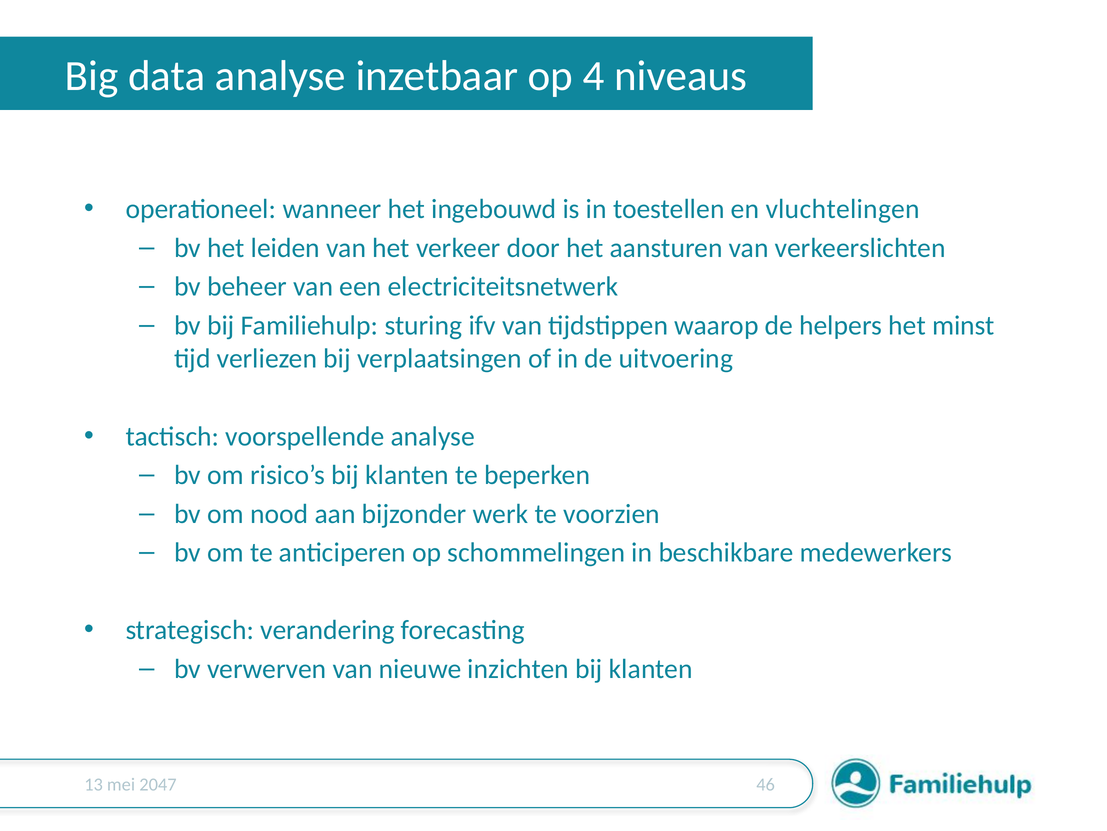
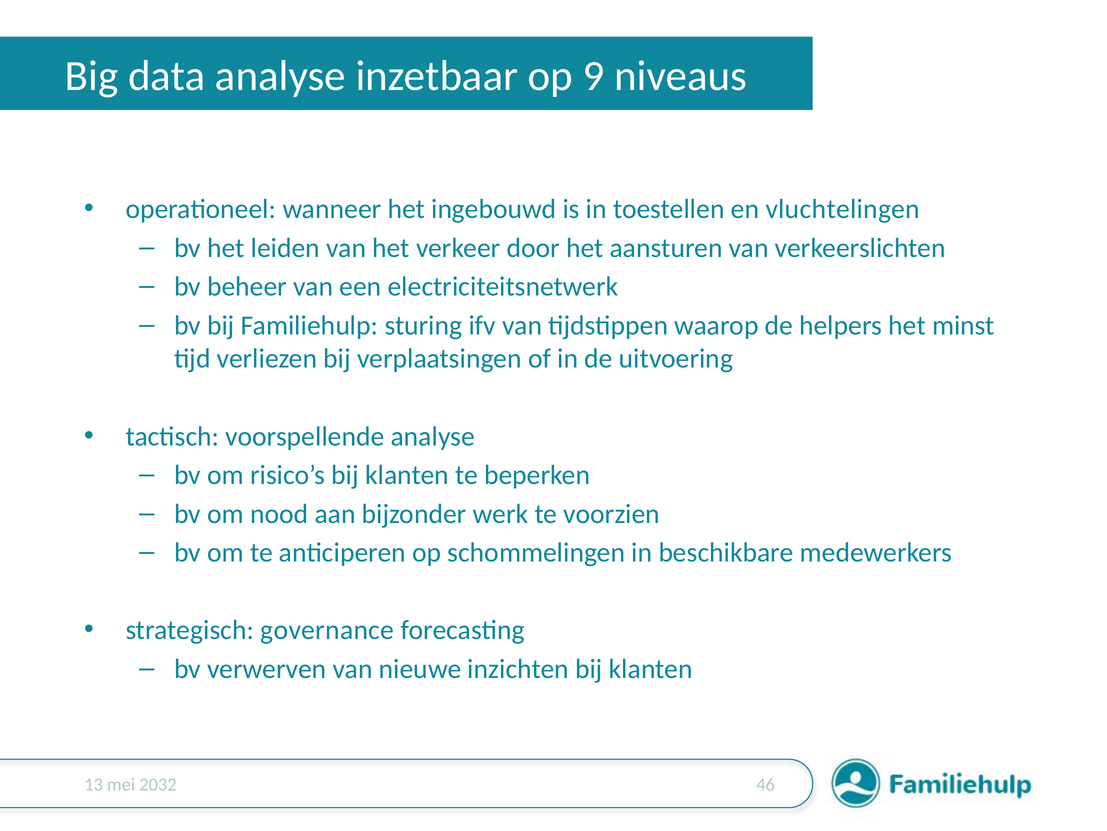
4: 4 -> 9
verandering: verandering -> governance
2047: 2047 -> 2032
